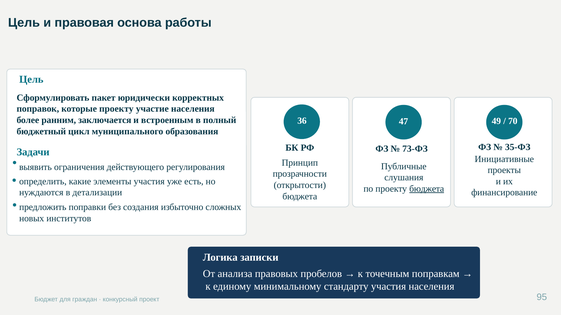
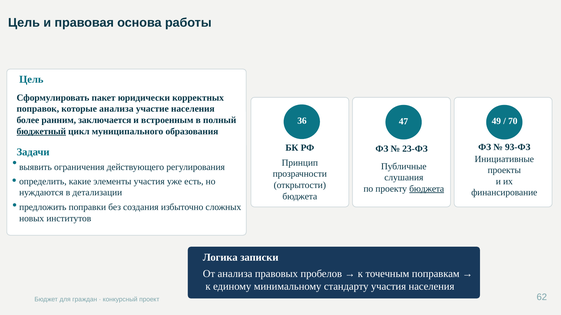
которые проекту: проекту -> анализа
бюджетный underline: none -> present
35-ФЗ: 35-ФЗ -> 93-ФЗ
73-ФЗ: 73-ФЗ -> 23-ФЗ
95: 95 -> 62
